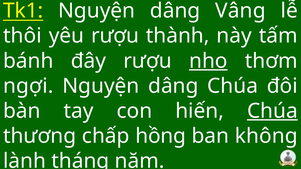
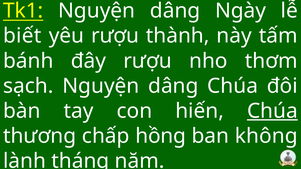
Vâng: Vâng -> Ngày
thôi: thôi -> biết
nho underline: present -> none
ngợi: ngợi -> sạch
